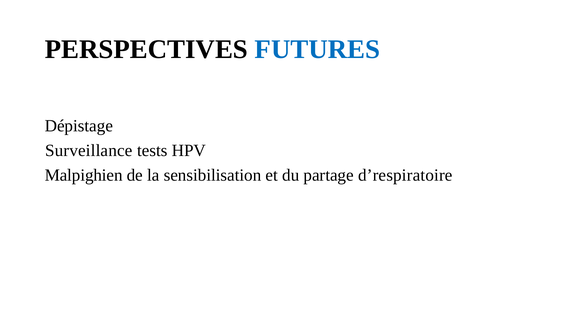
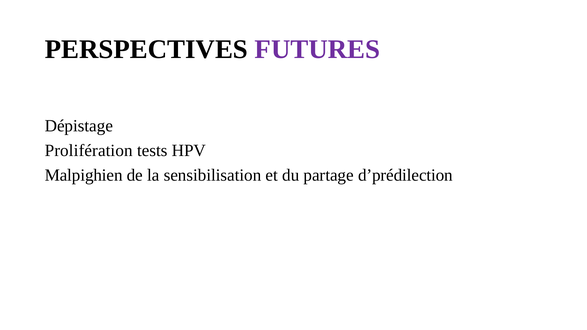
FUTURES colour: blue -> purple
Surveillance: Surveillance -> Prolifération
d’respiratoire: d’respiratoire -> d’prédilection
